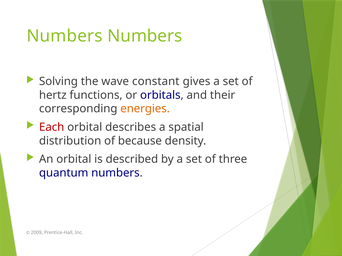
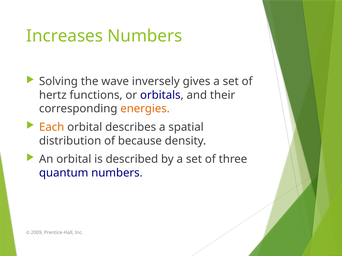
Numbers at (65, 36): Numbers -> Increases
constant: constant -> inversely
Each colour: red -> orange
